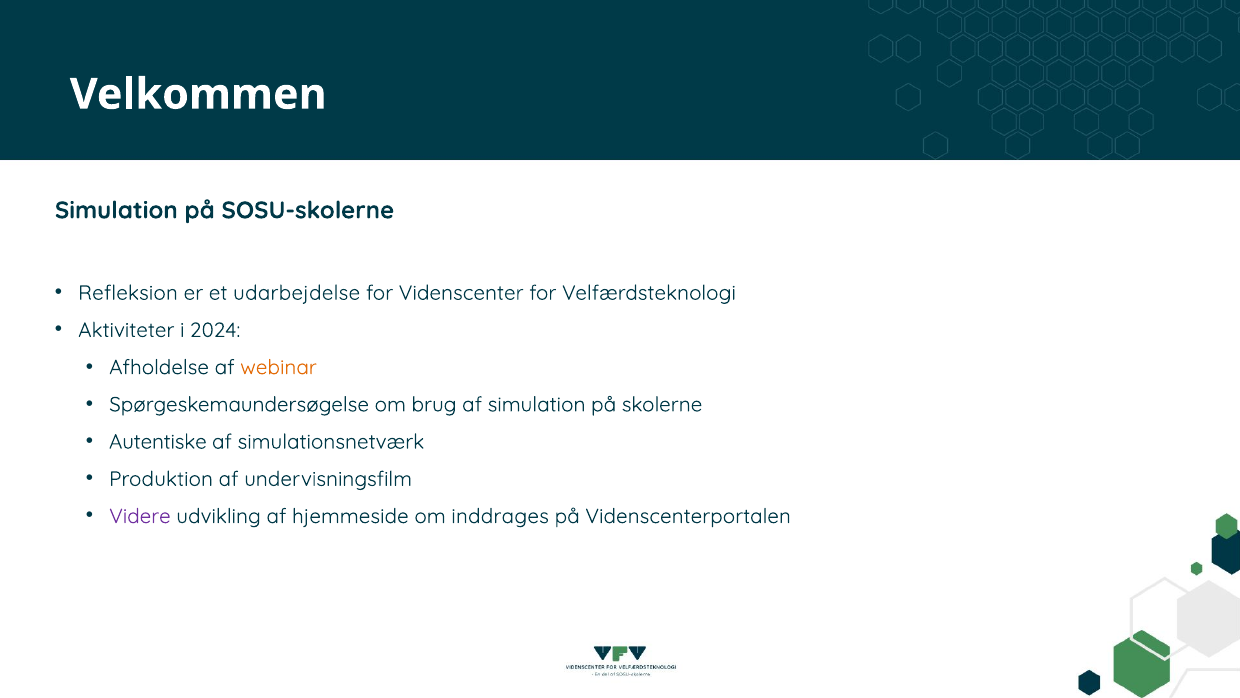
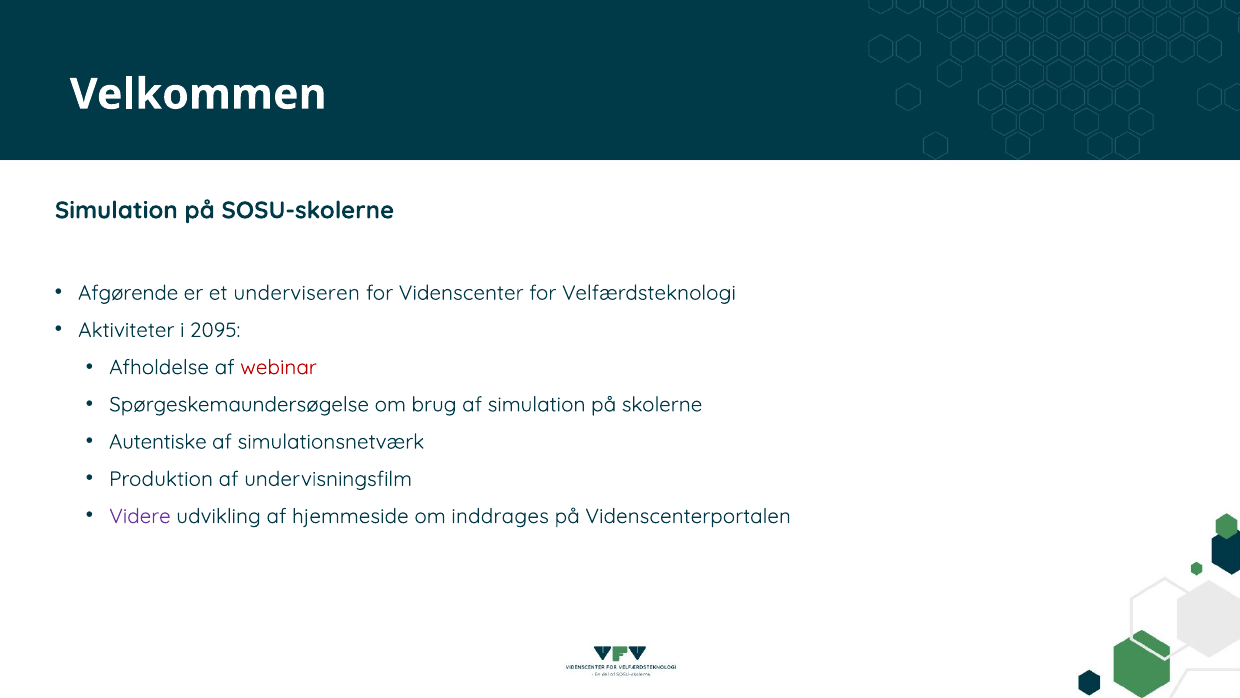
Refleksion: Refleksion -> Afgørende
udarbejdelse: udarbejdelse -> underviseren
2024: 2024 -> 2095
webinar colour: orange -> red
